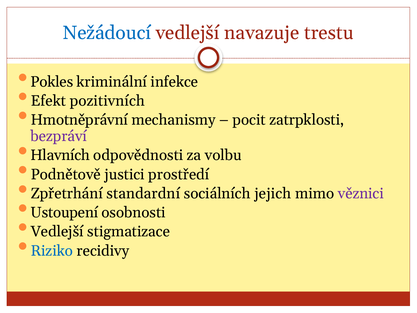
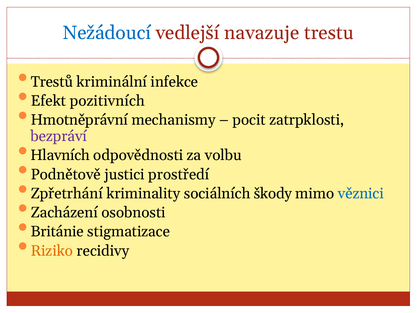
Pokles: Pokles -> Trestů
standardní: standardní -> kriminality
jejich: jejich -> škody
věznici colour: purple -> blue
Ustoupení: Ustoupení -> Zacházení
Vedlejší at (57, 231): Vedlejší -> Británie
Riziko colour: blue -> orange
